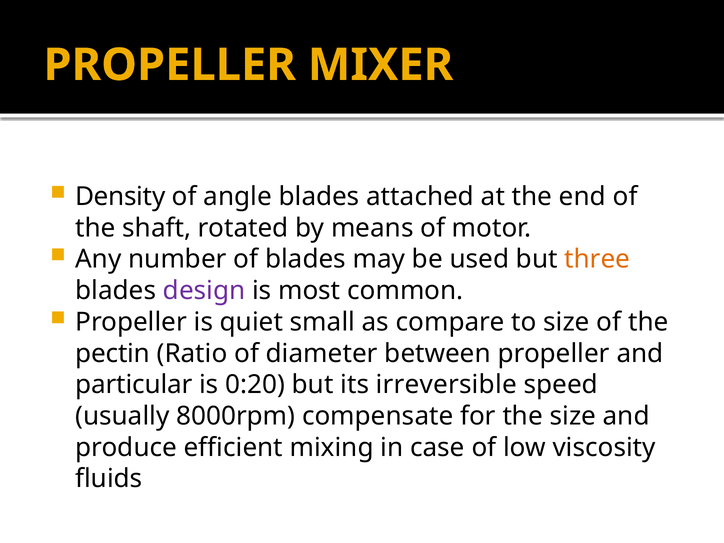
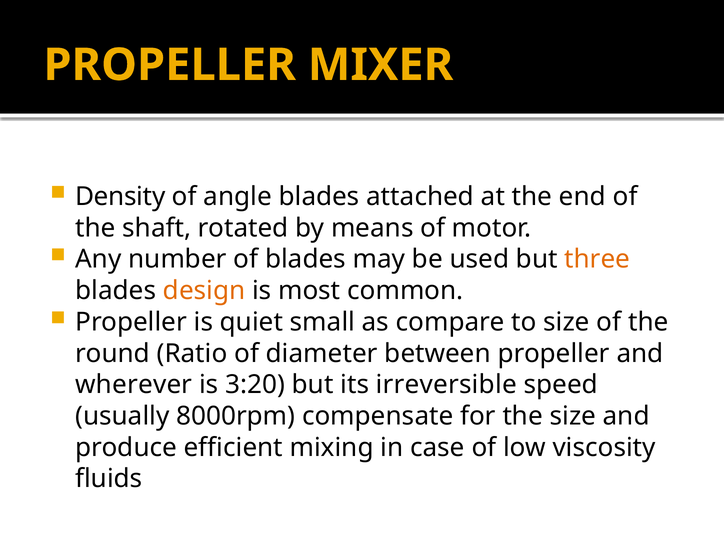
design colour: purple -> orange
pectin: pectin -> round
particular: particular -> wherever
0:20: 0:20 -> 3:20
